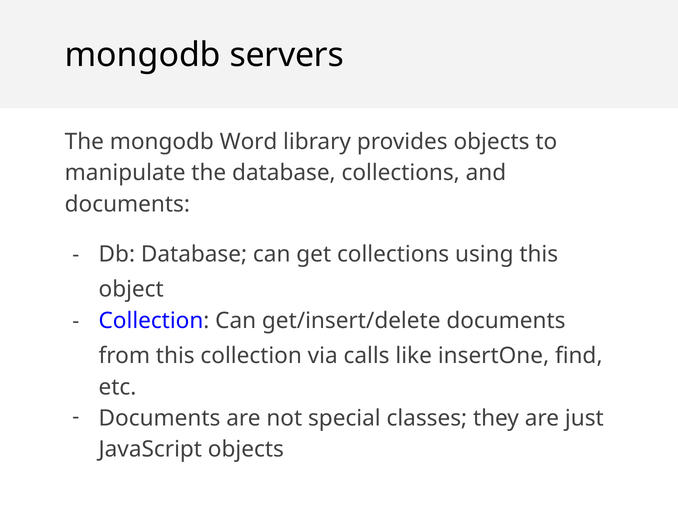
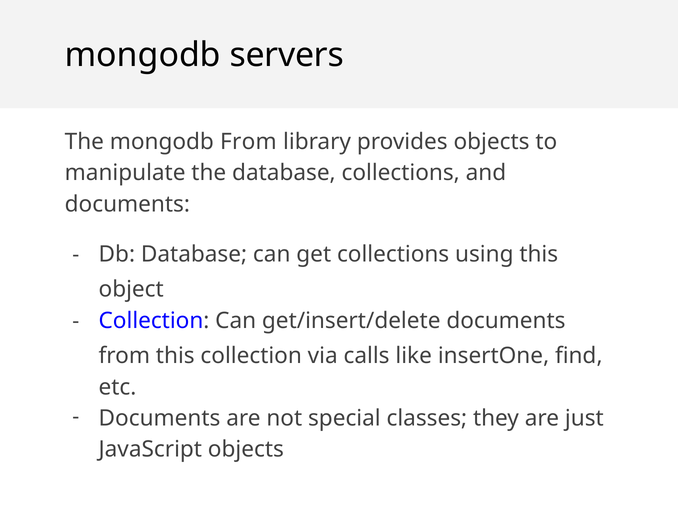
mongodb Word: Word -> From
